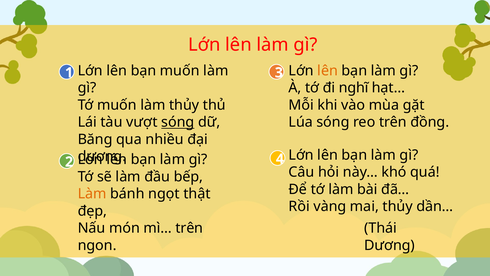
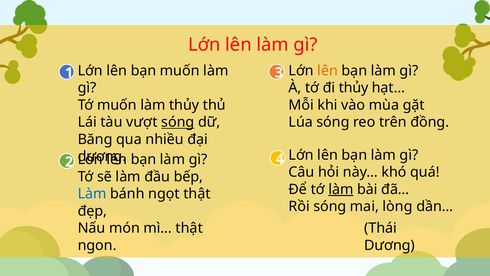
đi nghĩ: nghĩ -> thủy
làm at (341, 189) underline: none -> present
Làm at (92, 194) colour: orange -> blue
Rồi vàng: vàng -> sóng
mai thủy: thủy -> lòng
mì… trên: trên -> thật
